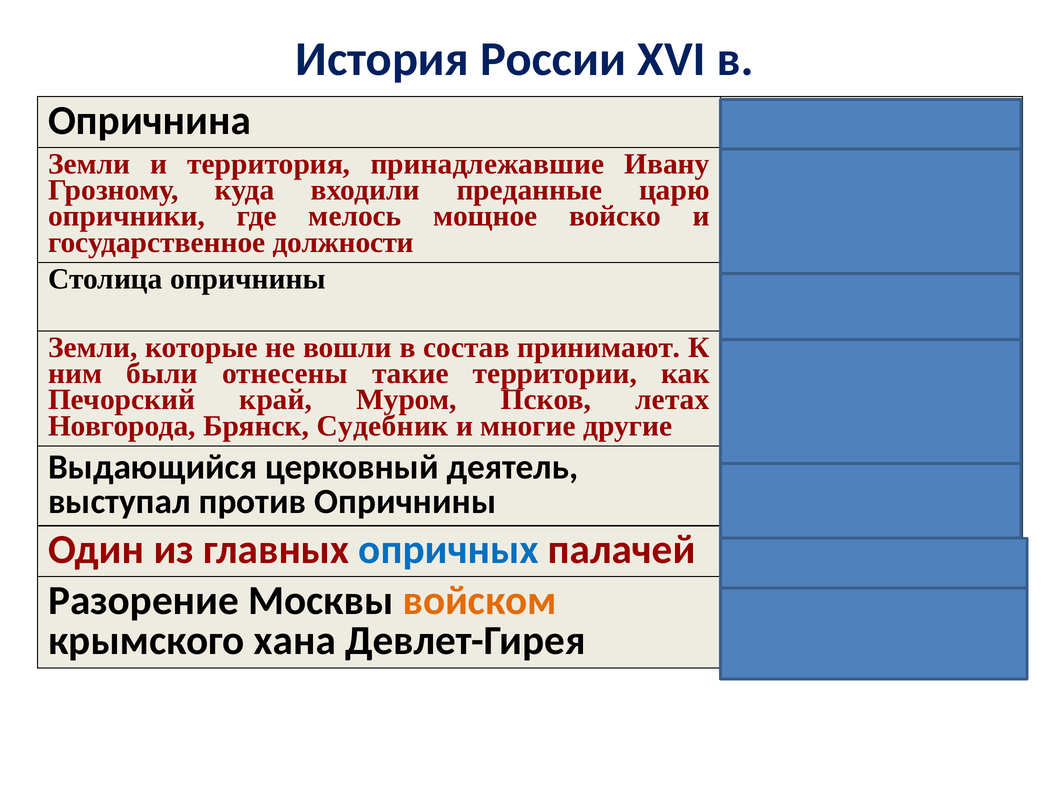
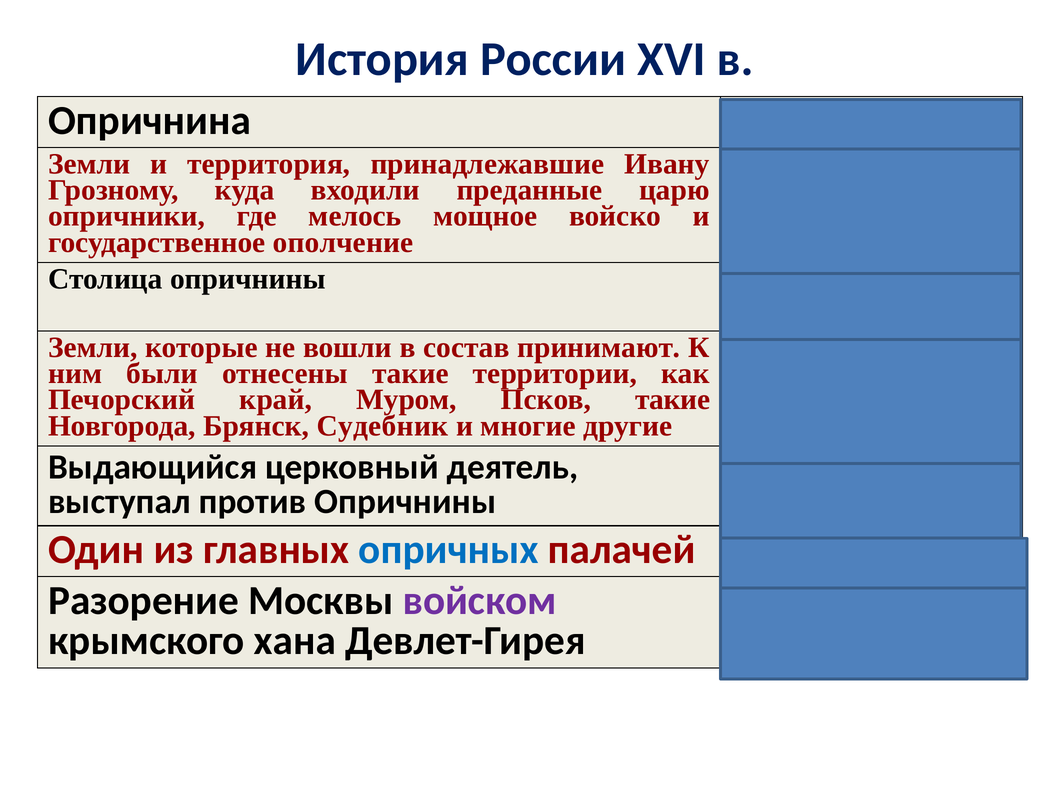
должности: должности -> ополчение
Псков летах: летах -> такие
войском colour: orange -> purple
